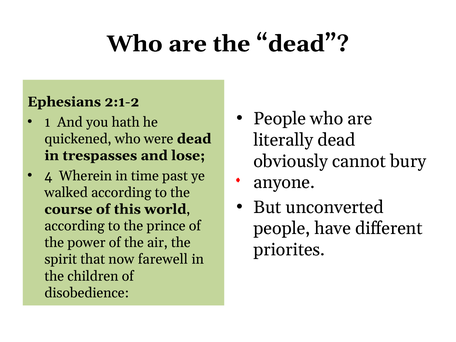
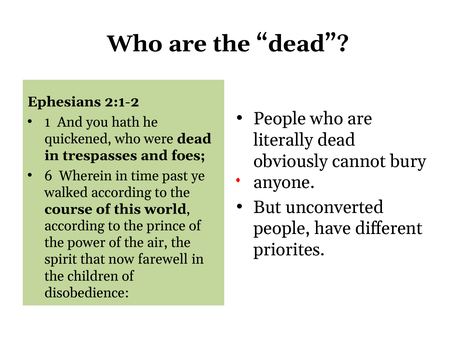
lose: lose -> foes
4: 4 -> 6
